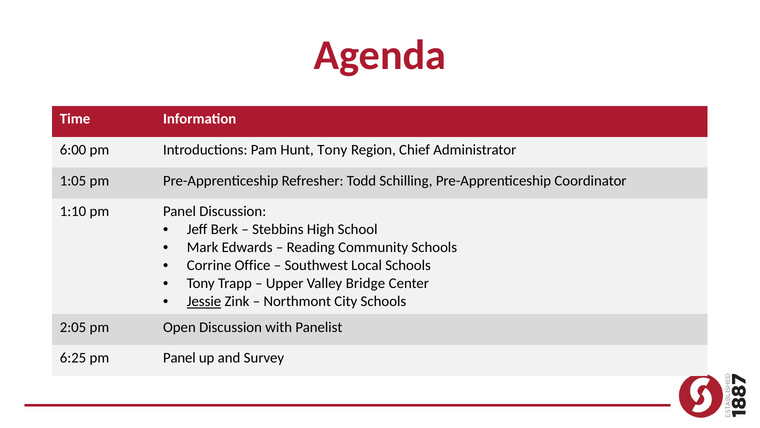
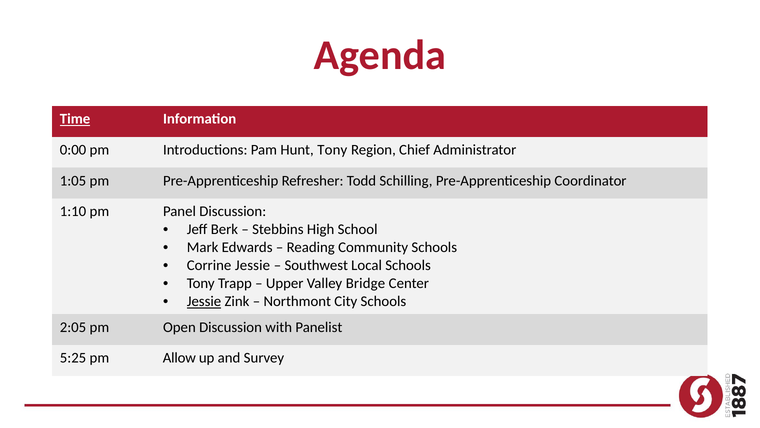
Time underline: none -> present
6:00: 6:00 -> 0:00
Corrine Office: Office -> Jessie
6:25: 6:25 -> 5:25
Panel at (179, 358): Panel -> Allow
